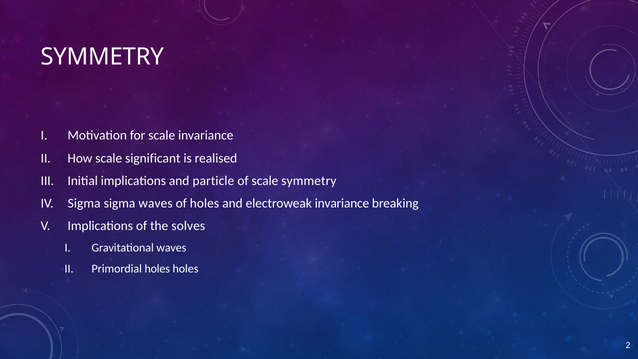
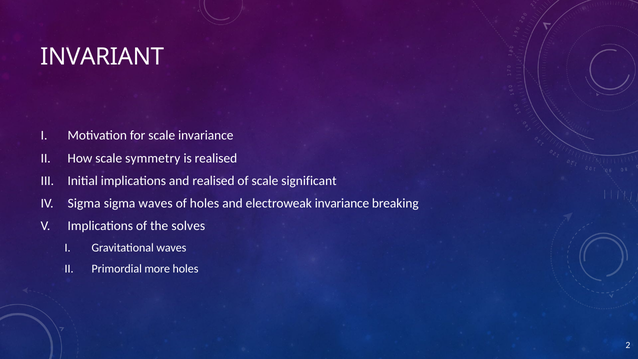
SYMMETRY at (102, 57): SYMMETRY -> INVARIANT
significant: significant -> symmetry
and particle: particle -> realised
scale symmetry: symmetry -> significant
Primordial holes: holes -> more
